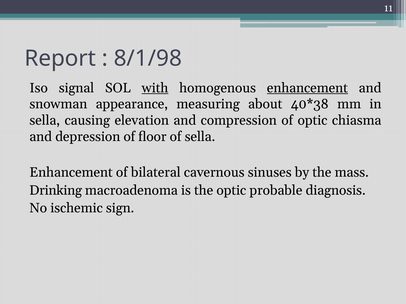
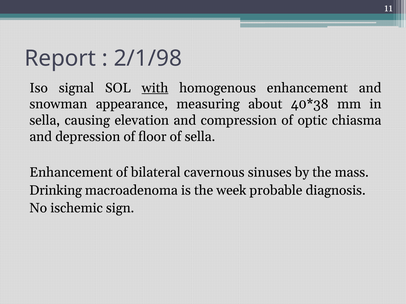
8/1/98: 8/1/98 -> 2/1/98
enhancement at (307, 88) underline: present -> none
the optic: optic -> week
